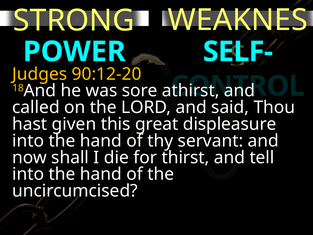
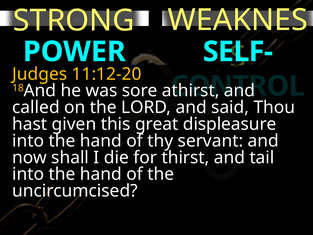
90:12-20: 90:12-20 -> 11:12-20
tell: tell -> tail
